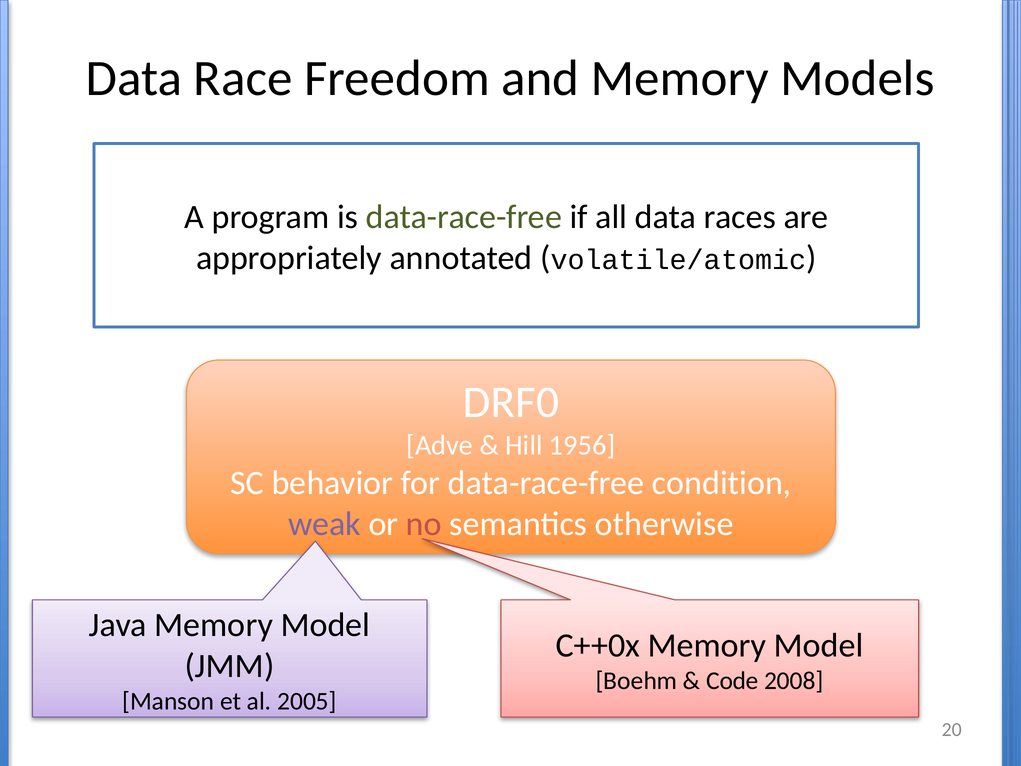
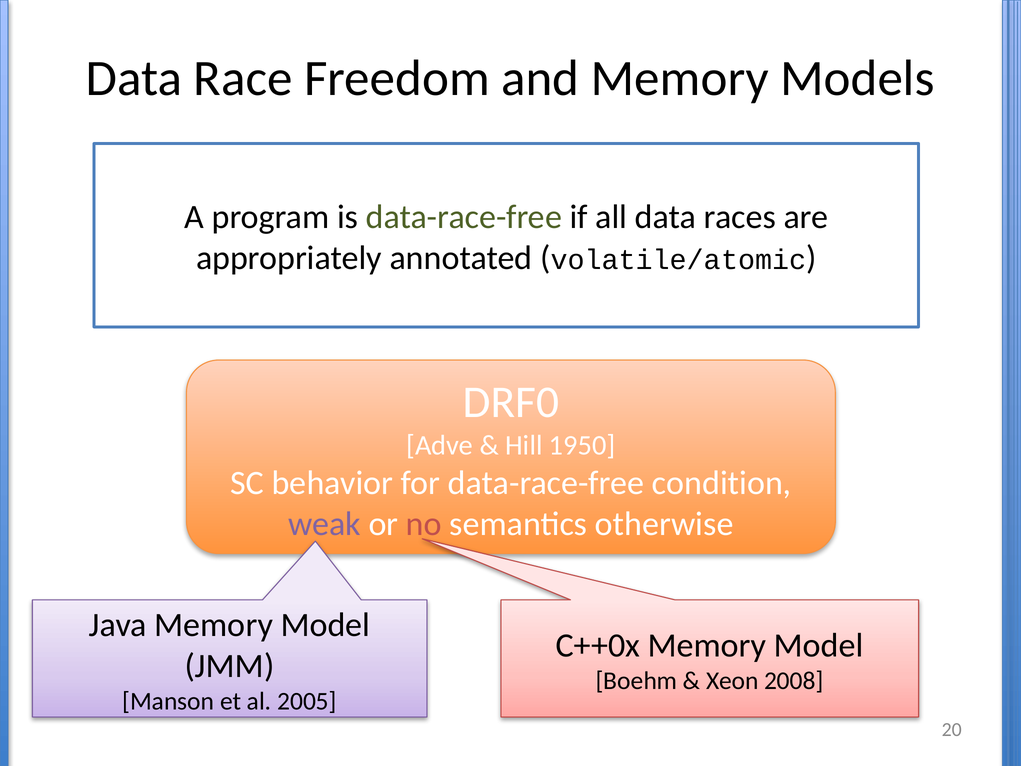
1956: 1956 -> 1950
Code: Code -> Xeon
